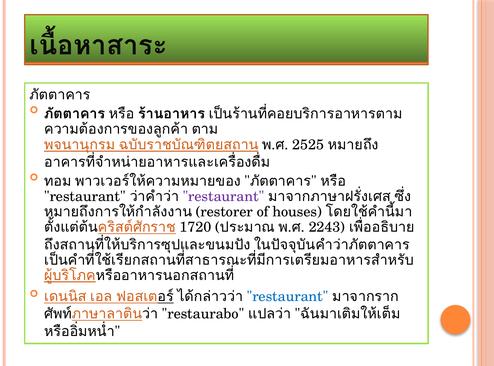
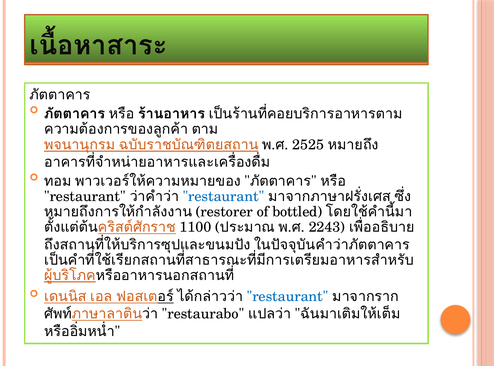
restaurant at (223, 197) colour: purple -> blue
houses: houses -> bottled
1720: 1720 -> 1100
